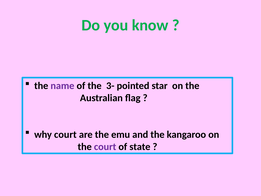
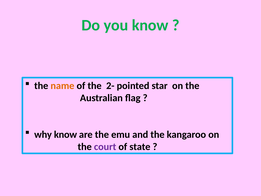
name colour: purple -> orange
3-: 3- -> 2-
why court: court -> know
